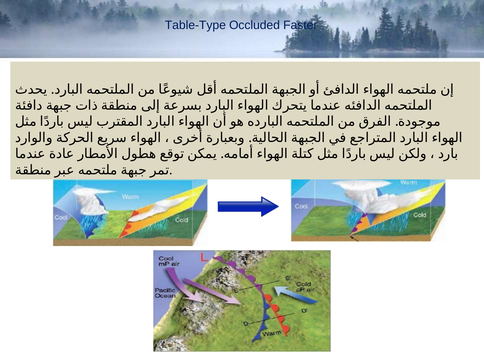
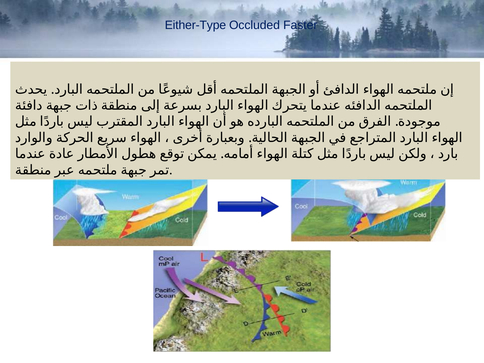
Table-Type: Table-Type -> Either-Type
